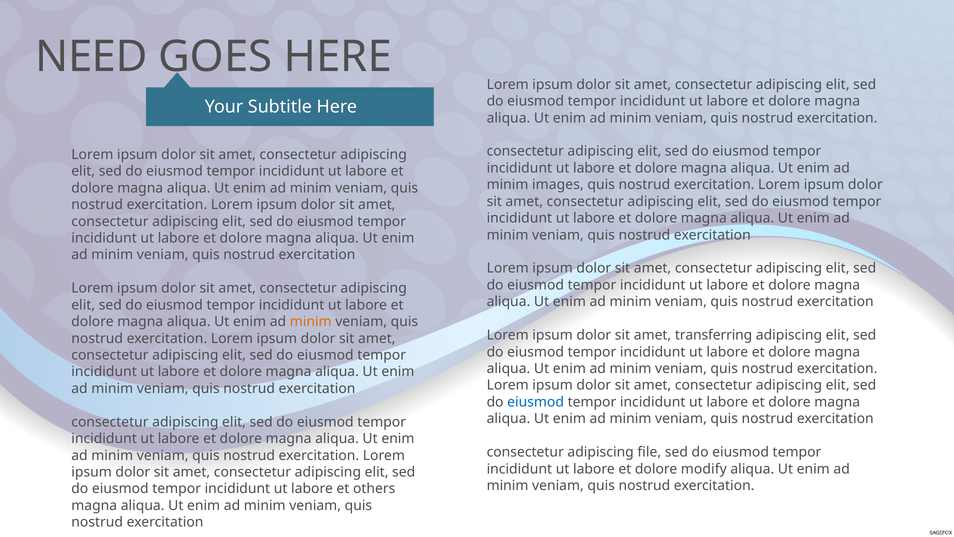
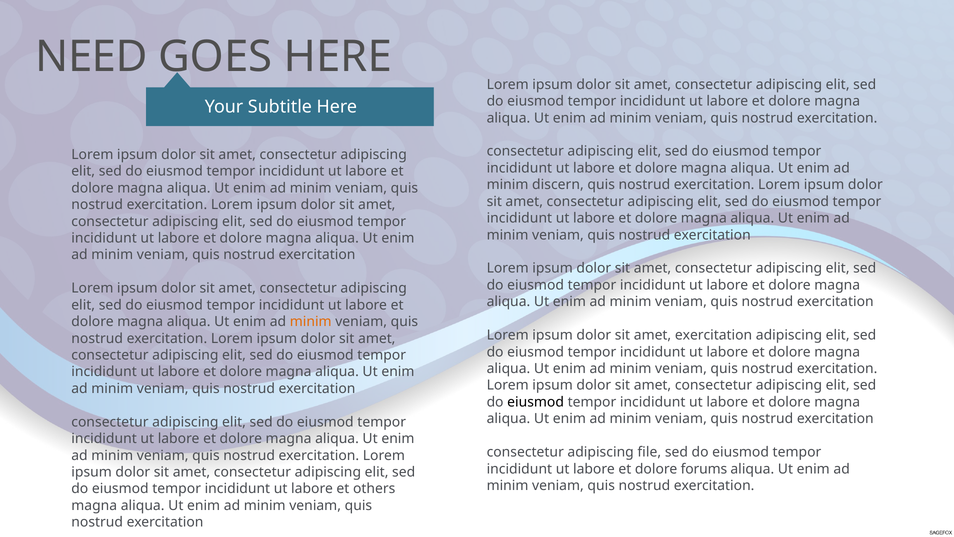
images: images -> discern
amet transferring: transferring -> exercitation
eiusmod at (536, 402) colour: blue -> black
modify: modify -> forums
